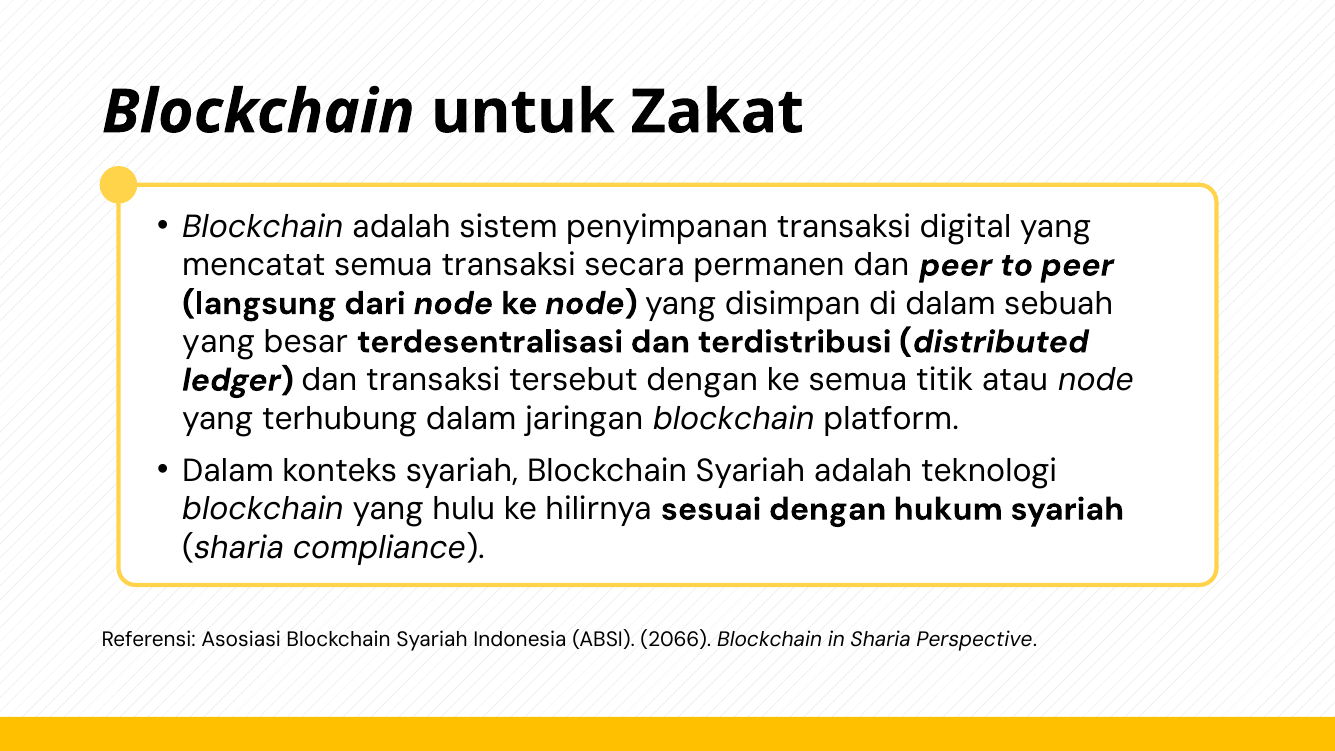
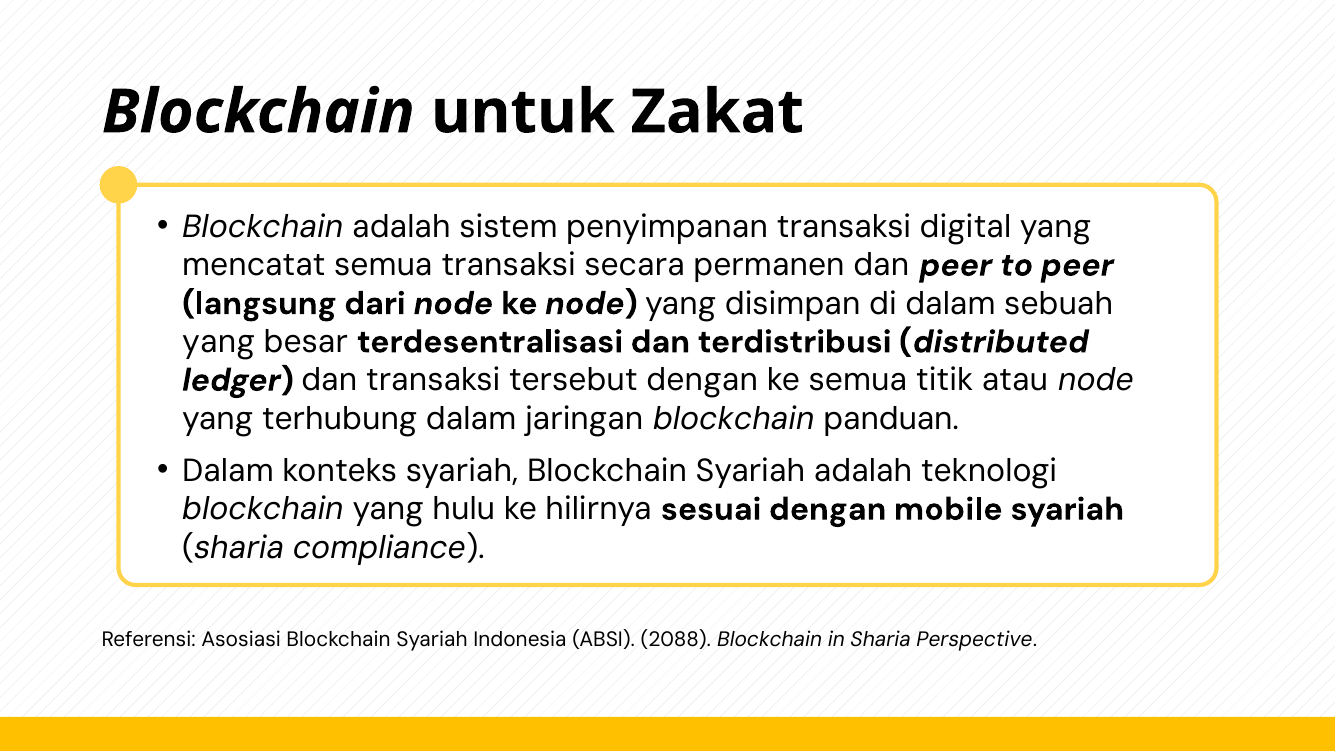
platform: platform -> panduan
hukum: hukum -> mobile
2066: 2066 -> 2088
